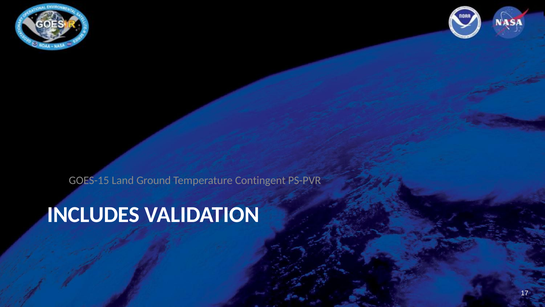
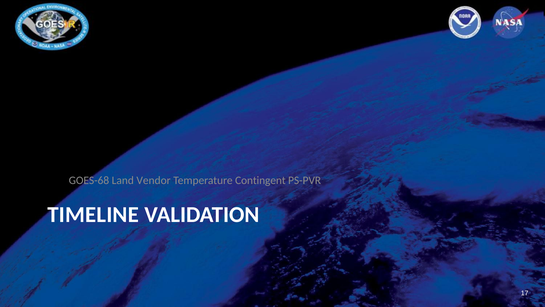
GOES-15: GOES-15 -> GOES-68
Ground: Ground -> Vendor
INCLUDES: INCLUDES -> TIMELINE
